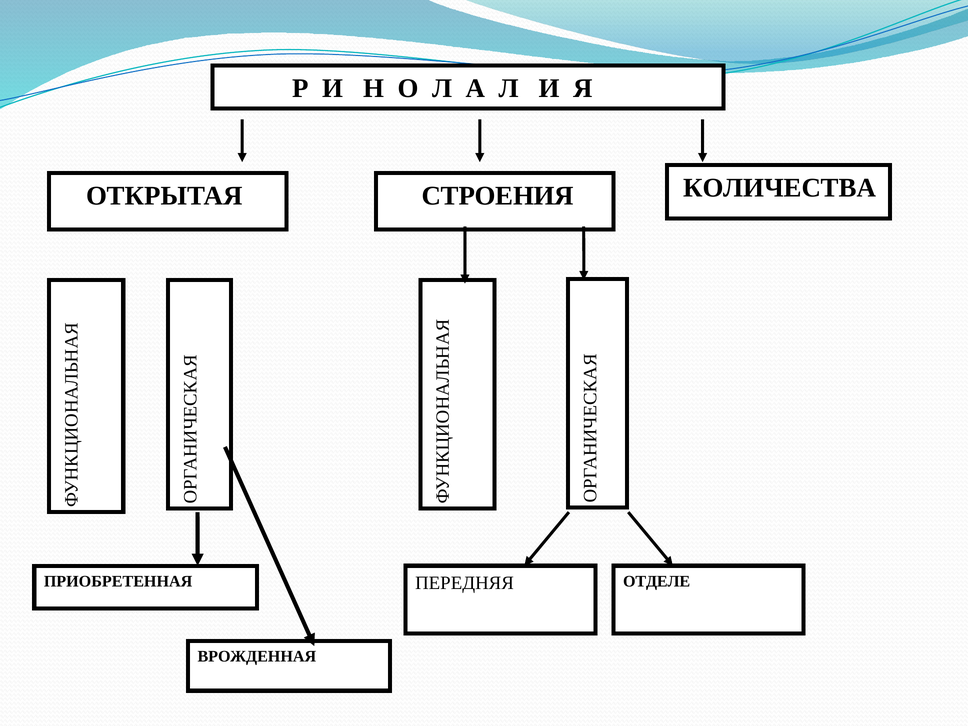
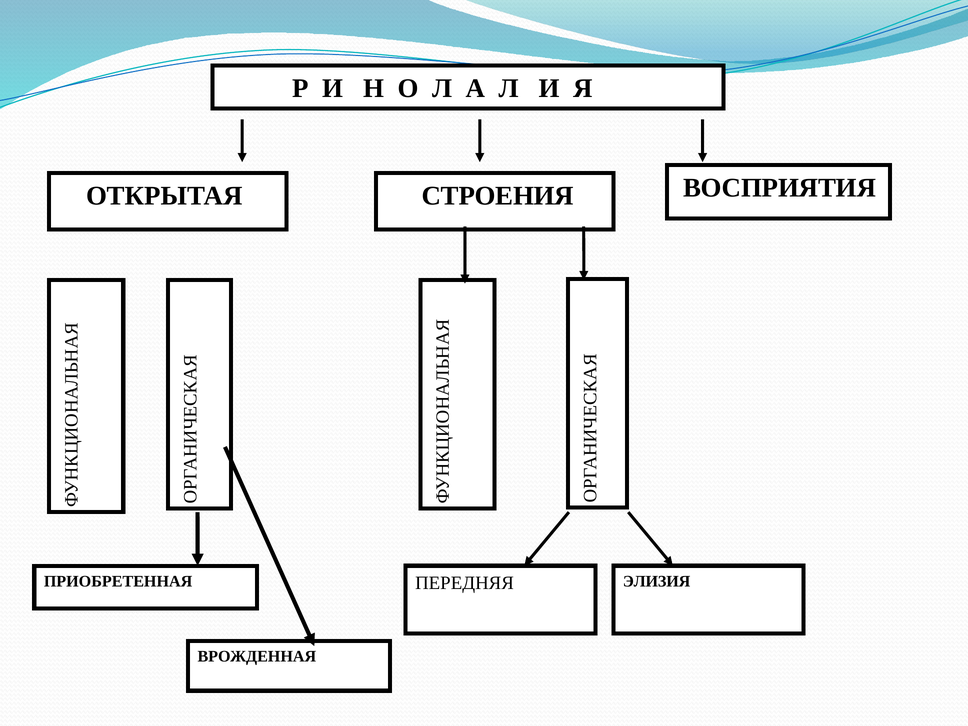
КОЛИЧЕСТВА: КОЛИЧЕСТВА -> ВОСПРИЯТИЯ
ОТДЕЛЕ: ОТДЕЛЕ -> ЭЛИЗИЯ
